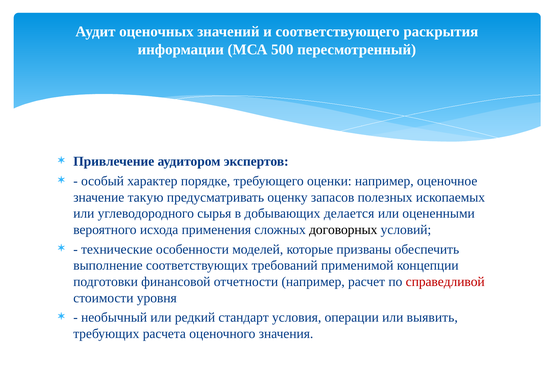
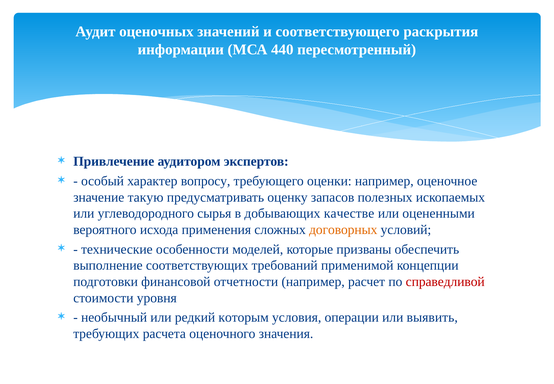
500: 500 -> 440
порядке: порядке -> вопросу
делается: делается -> качестве
договорных colour: black -> orange
стандарт: стандарт -> которым
